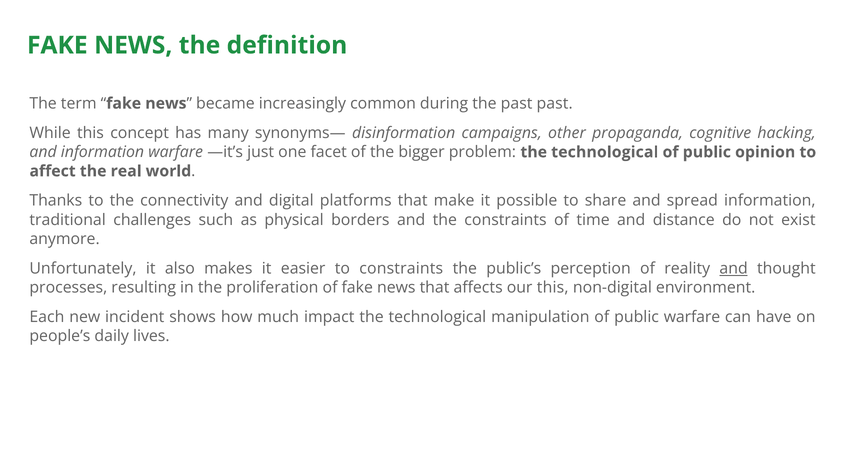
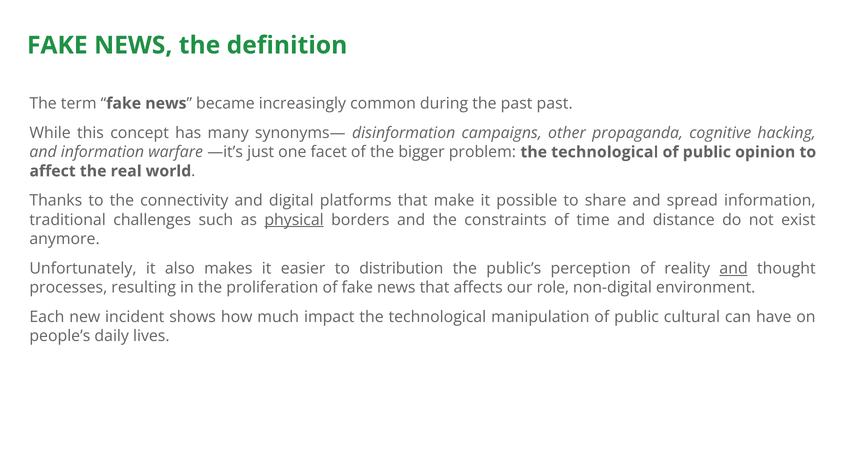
physical underline: none -> present
to constraints: constraints -> distribution
our this: this -> role
public warfare: warfare -> cultural
